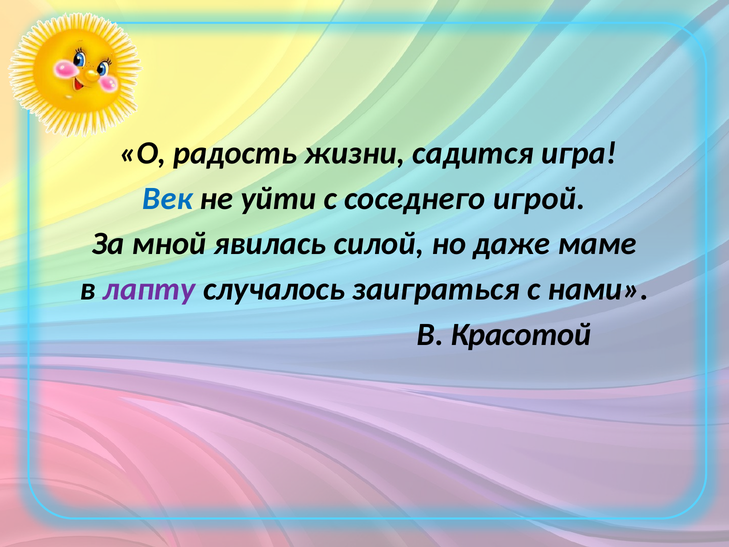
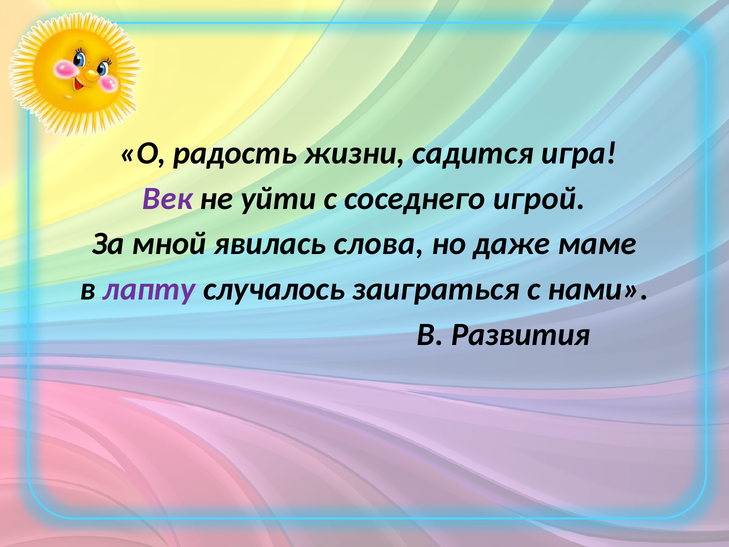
Век colour: blue -> purple
силой: силой -> слова
Красотой: Красотой -> Развития
